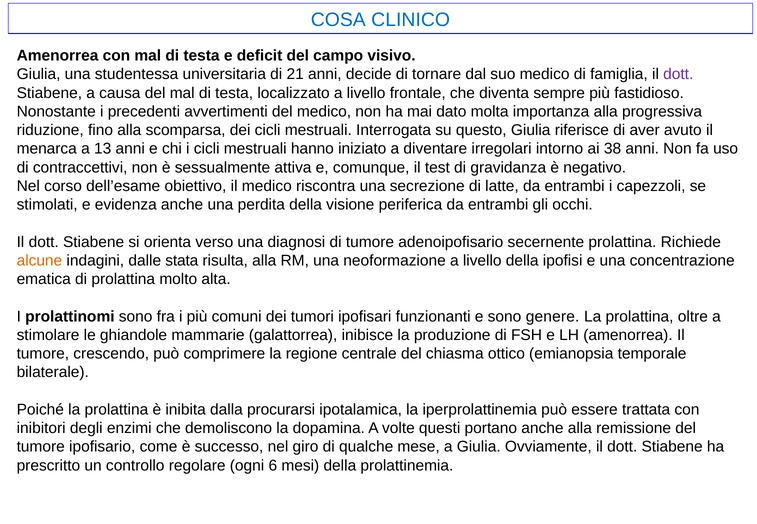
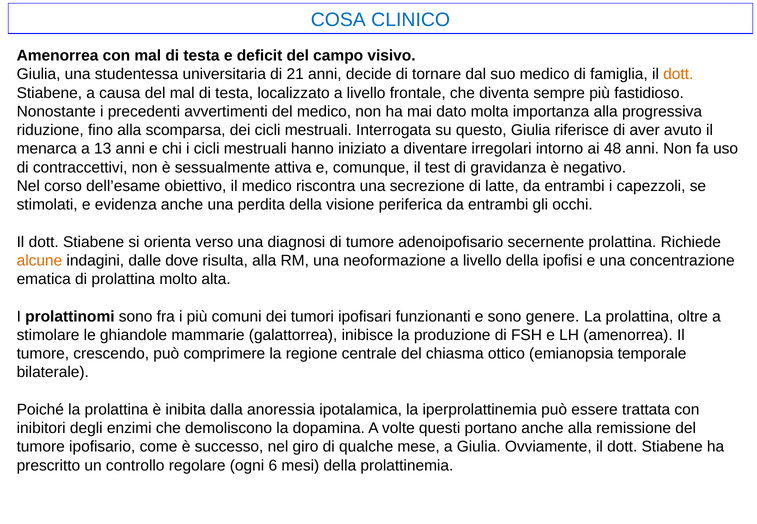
dott at (678, 74) colour: purple -> orange
38: 38 -> 48
stata: stata -> dove
procurarsi: procurarsi -> anoressia
